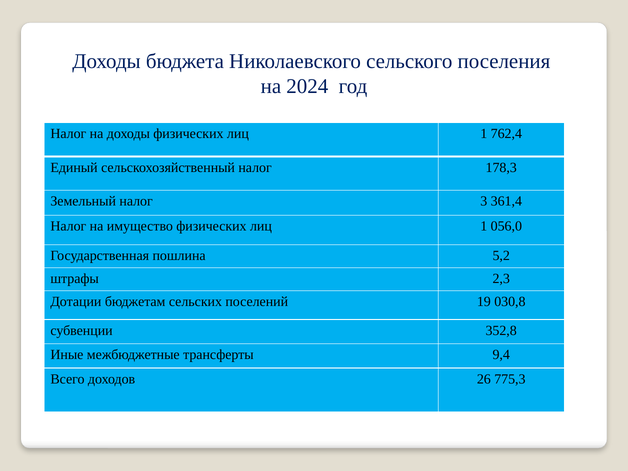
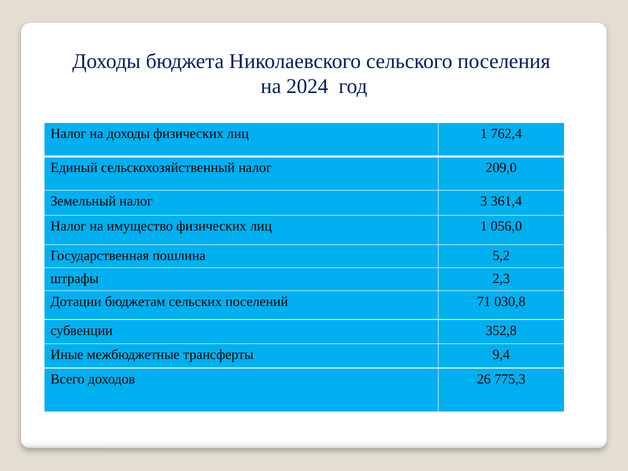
178,3: 178,3 -> 209,0
19: 19 -> 71
